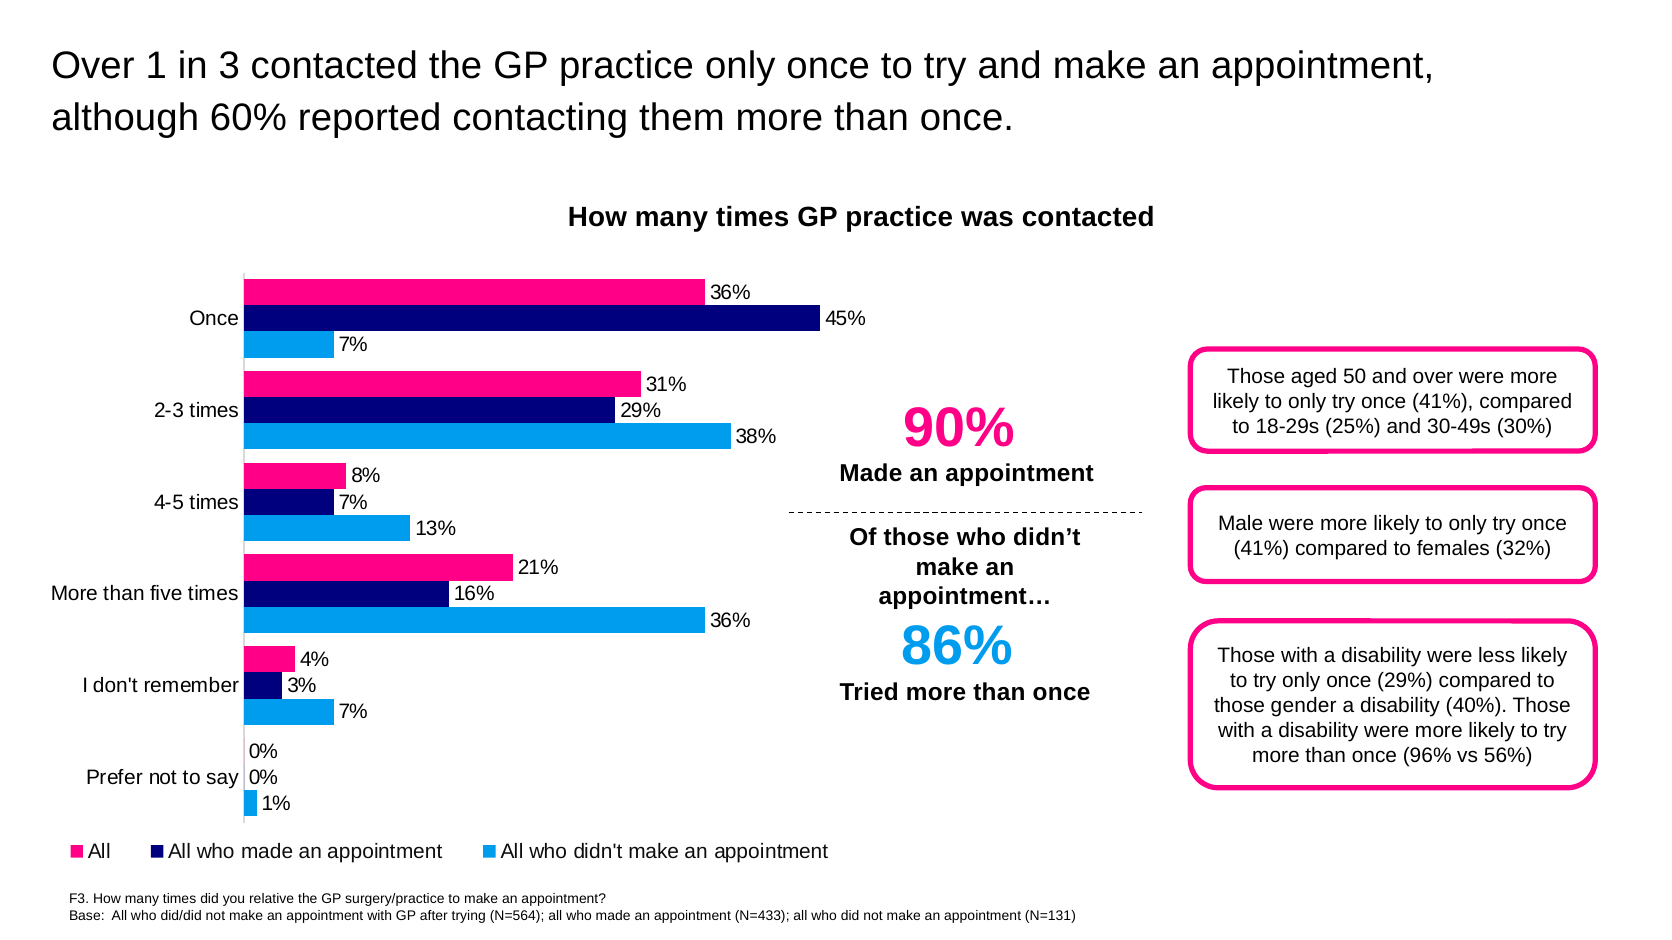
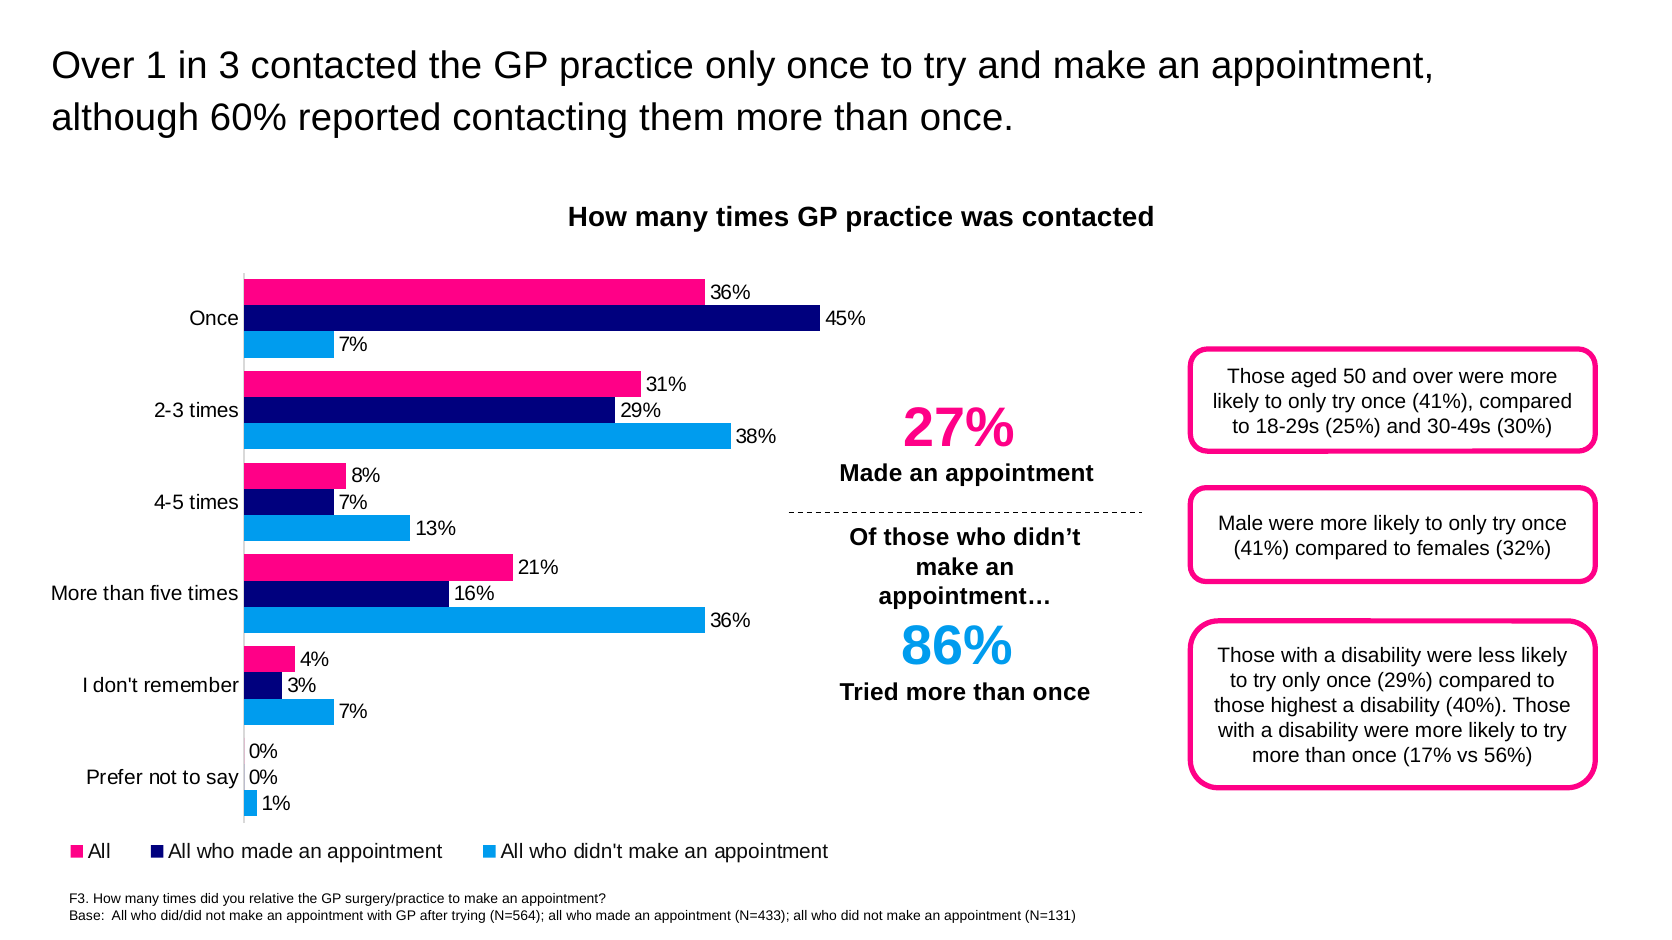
90%: 90% -> 27%
gender: gender -> highest
96%: 96% -> 17%
